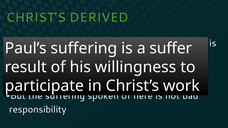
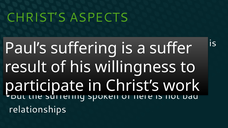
DERIVED: DERIVED -> ASPECTS
responsibility: responsibility -> relationships
